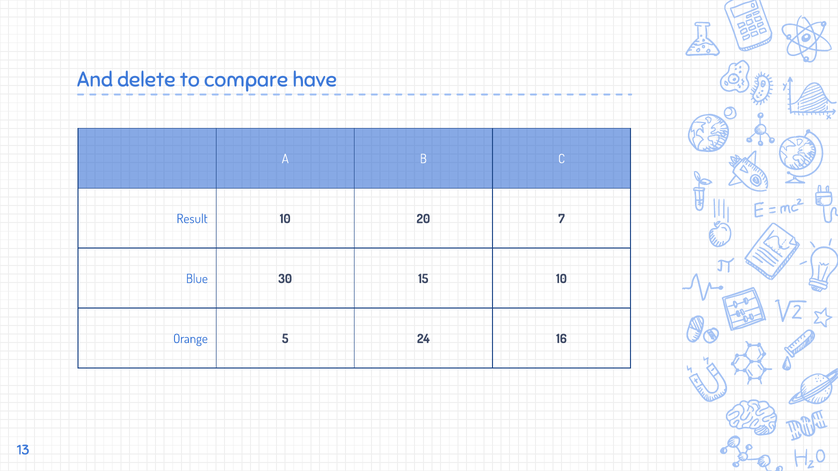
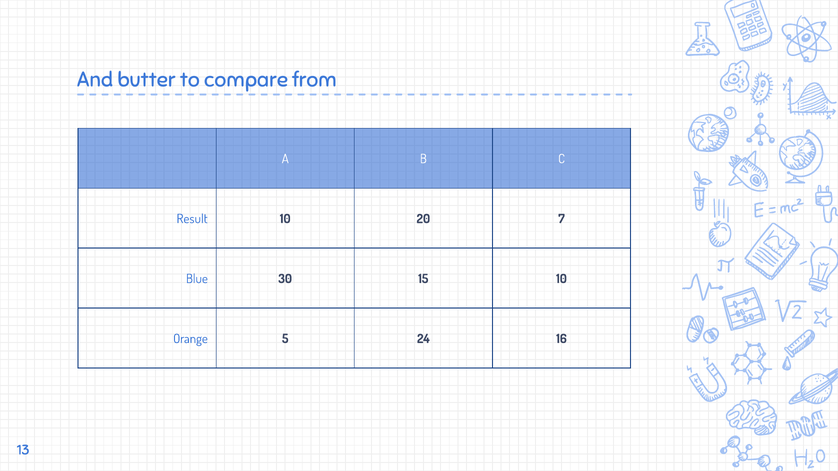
delete: delete -> butter
have: have -> from
